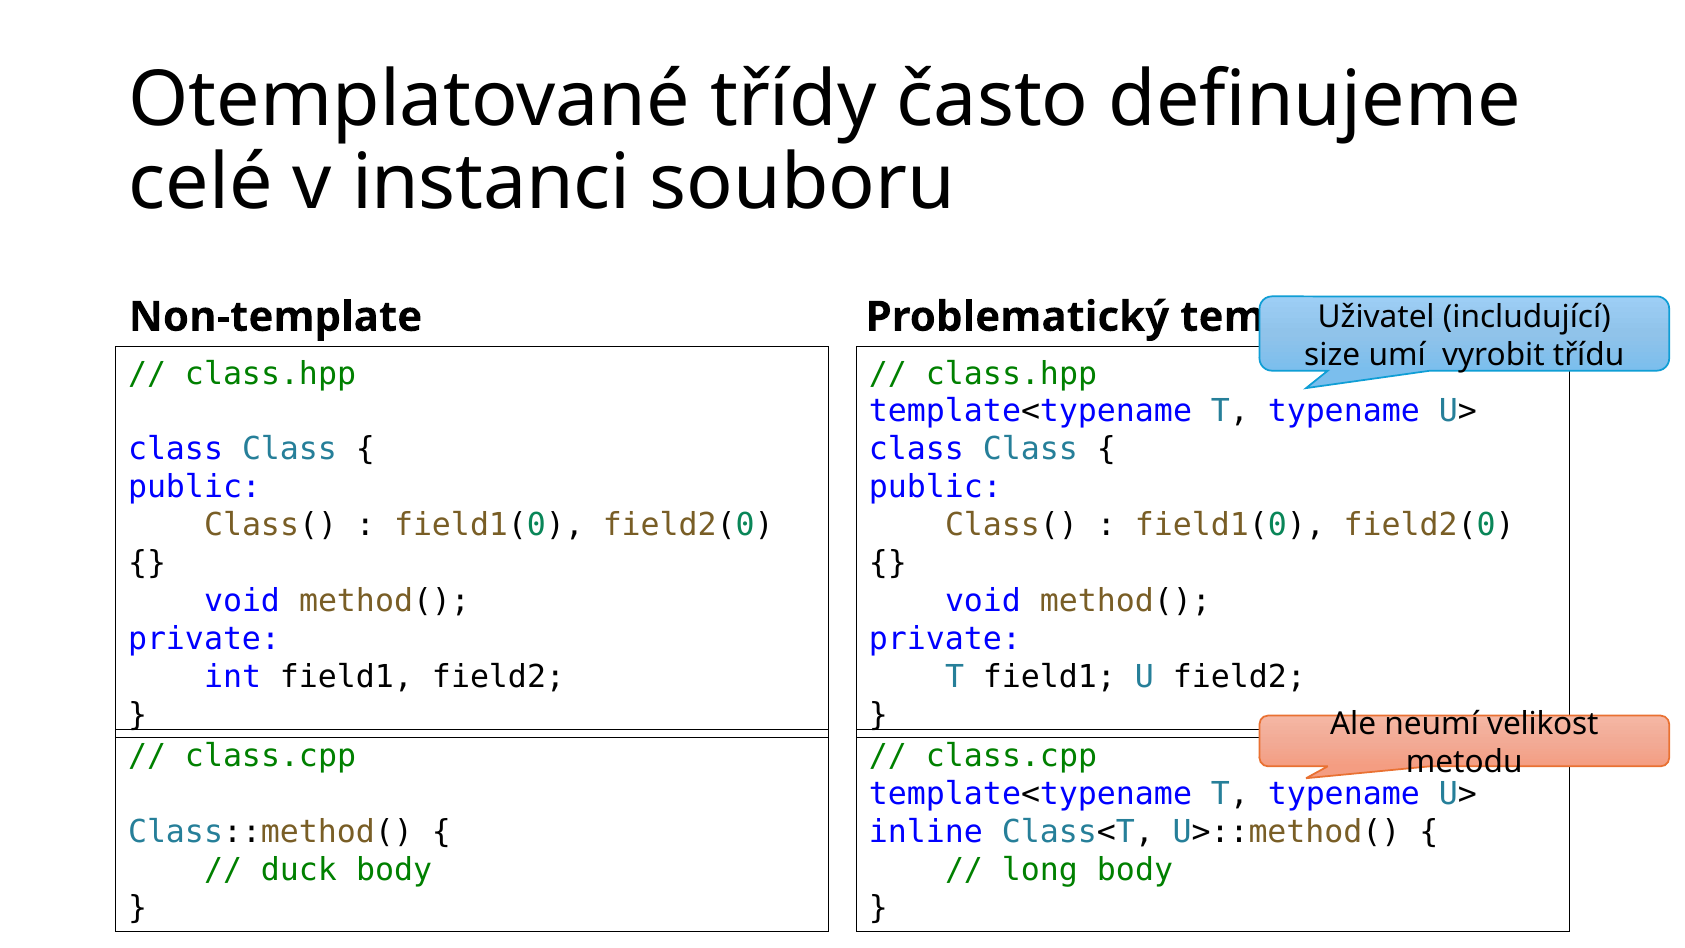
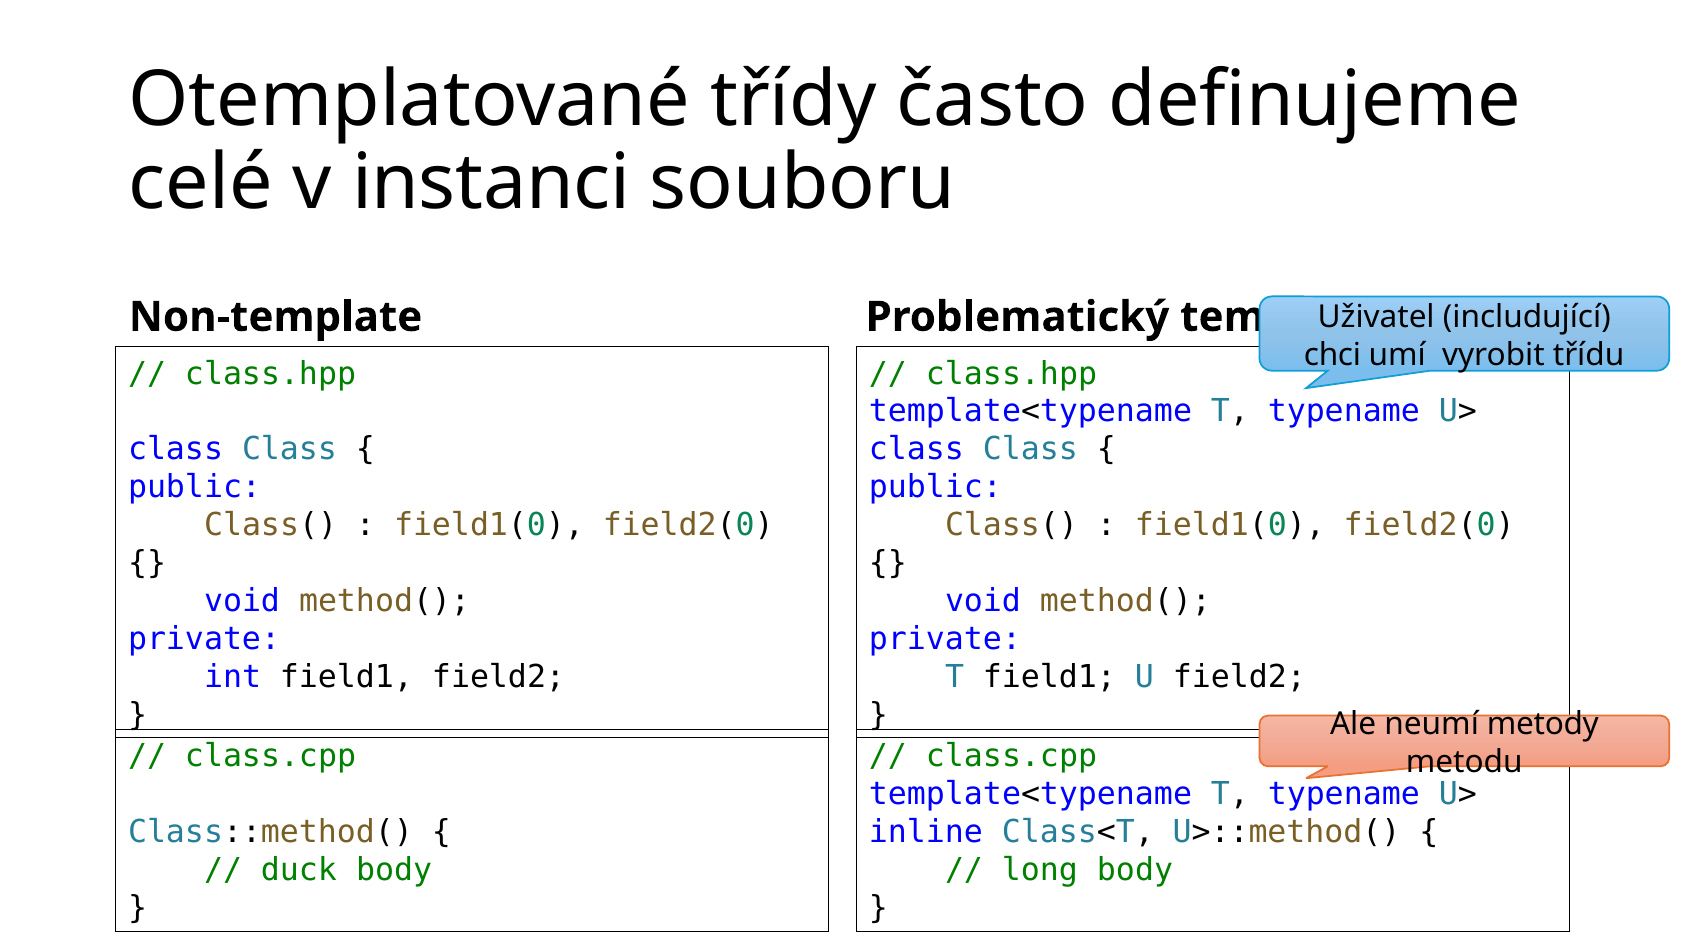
size: size -> chci
velikost: velikost -> metody
